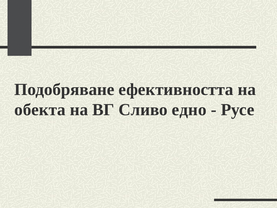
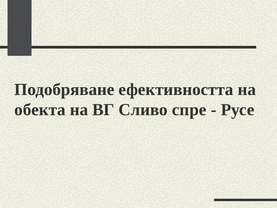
едно: едно -> спре
